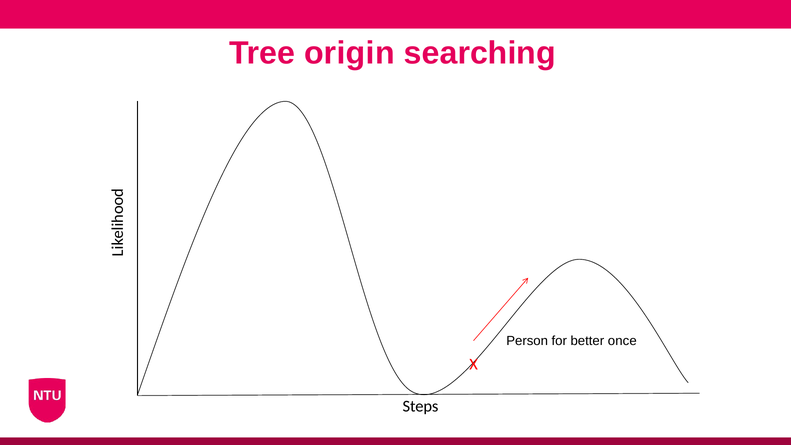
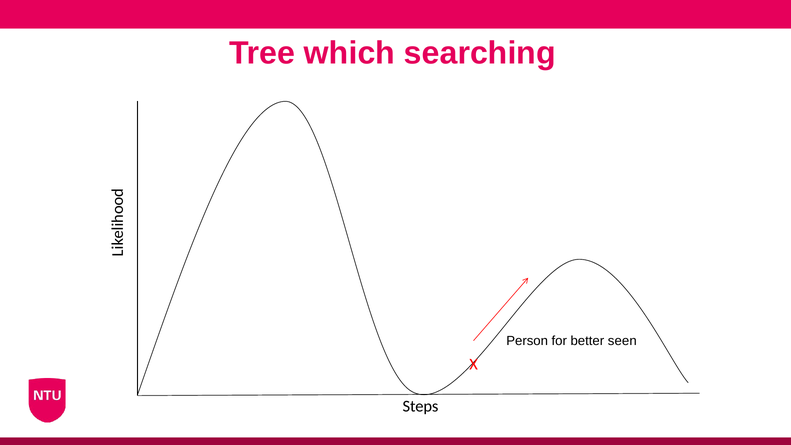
origin: origin -> which
once: once -> seen
